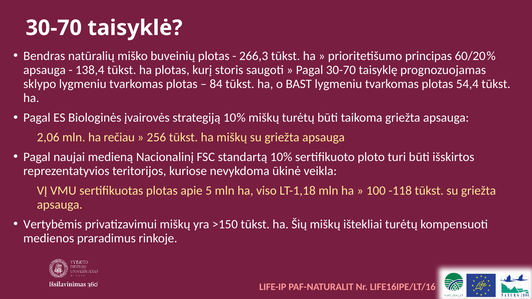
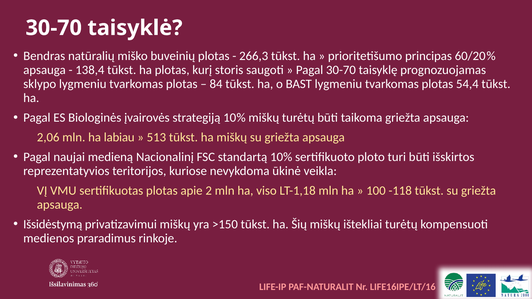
rečiau: rečiau -> labiau
256: 256 -> 513
5: 5 -> 2
Vertybėmis: Vertybėmis -> Išsidėstymą
